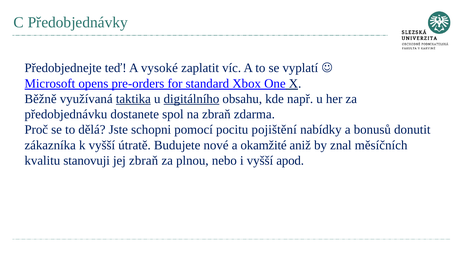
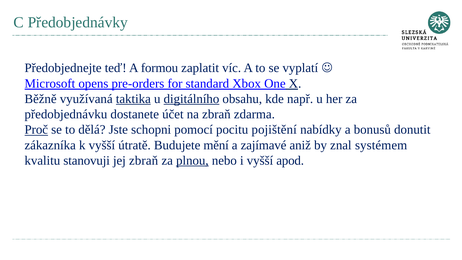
vysoké: vysoké -> formou
spol: spol -> účet
Proč underline: none -> present
nové: nové -> mění
okamžité: okamžité -> zajímavé
měsíčních: měsíčních -> systémem
plnou underline: none -> present
